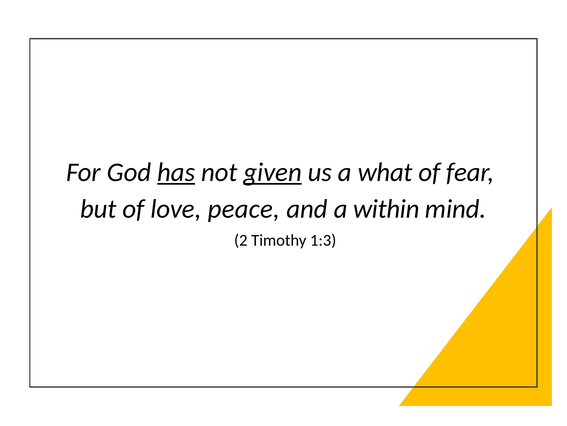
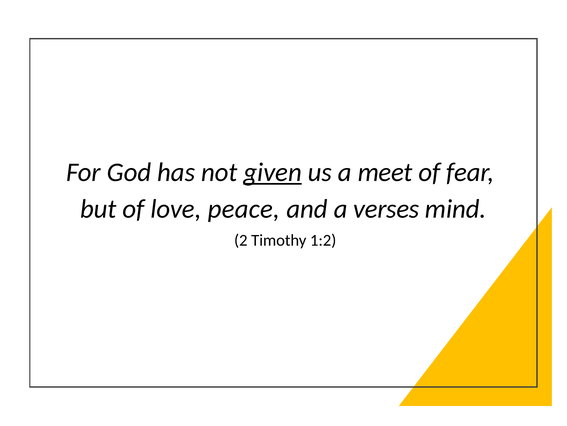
has underline: present -> none
what: what -> meet
within: within -> verses
1:3: 1:3 -> 1:2
